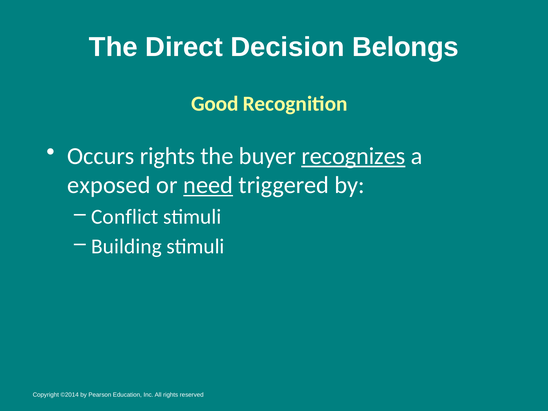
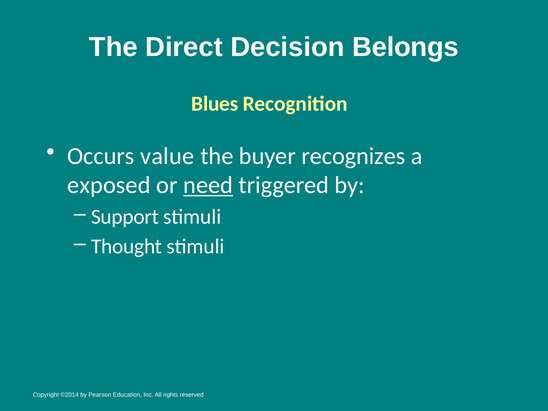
Good: Good -> Blues
Occurs rights: rights -> value
recognizes underline: present -> none
Conflict: Conflict -> Support
Building: Building -> Thought
